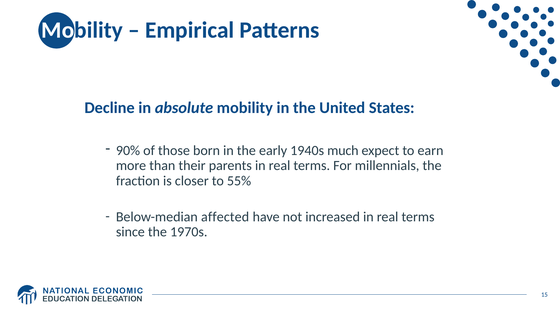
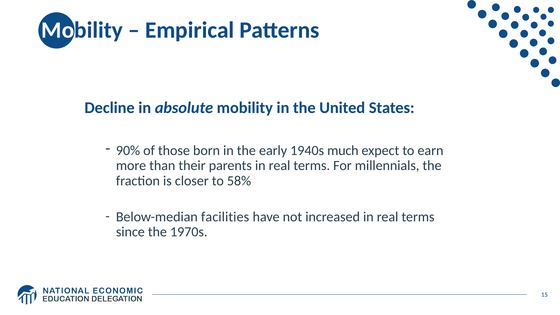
55%: 55% -> 58%
affected: affected -> facilities
